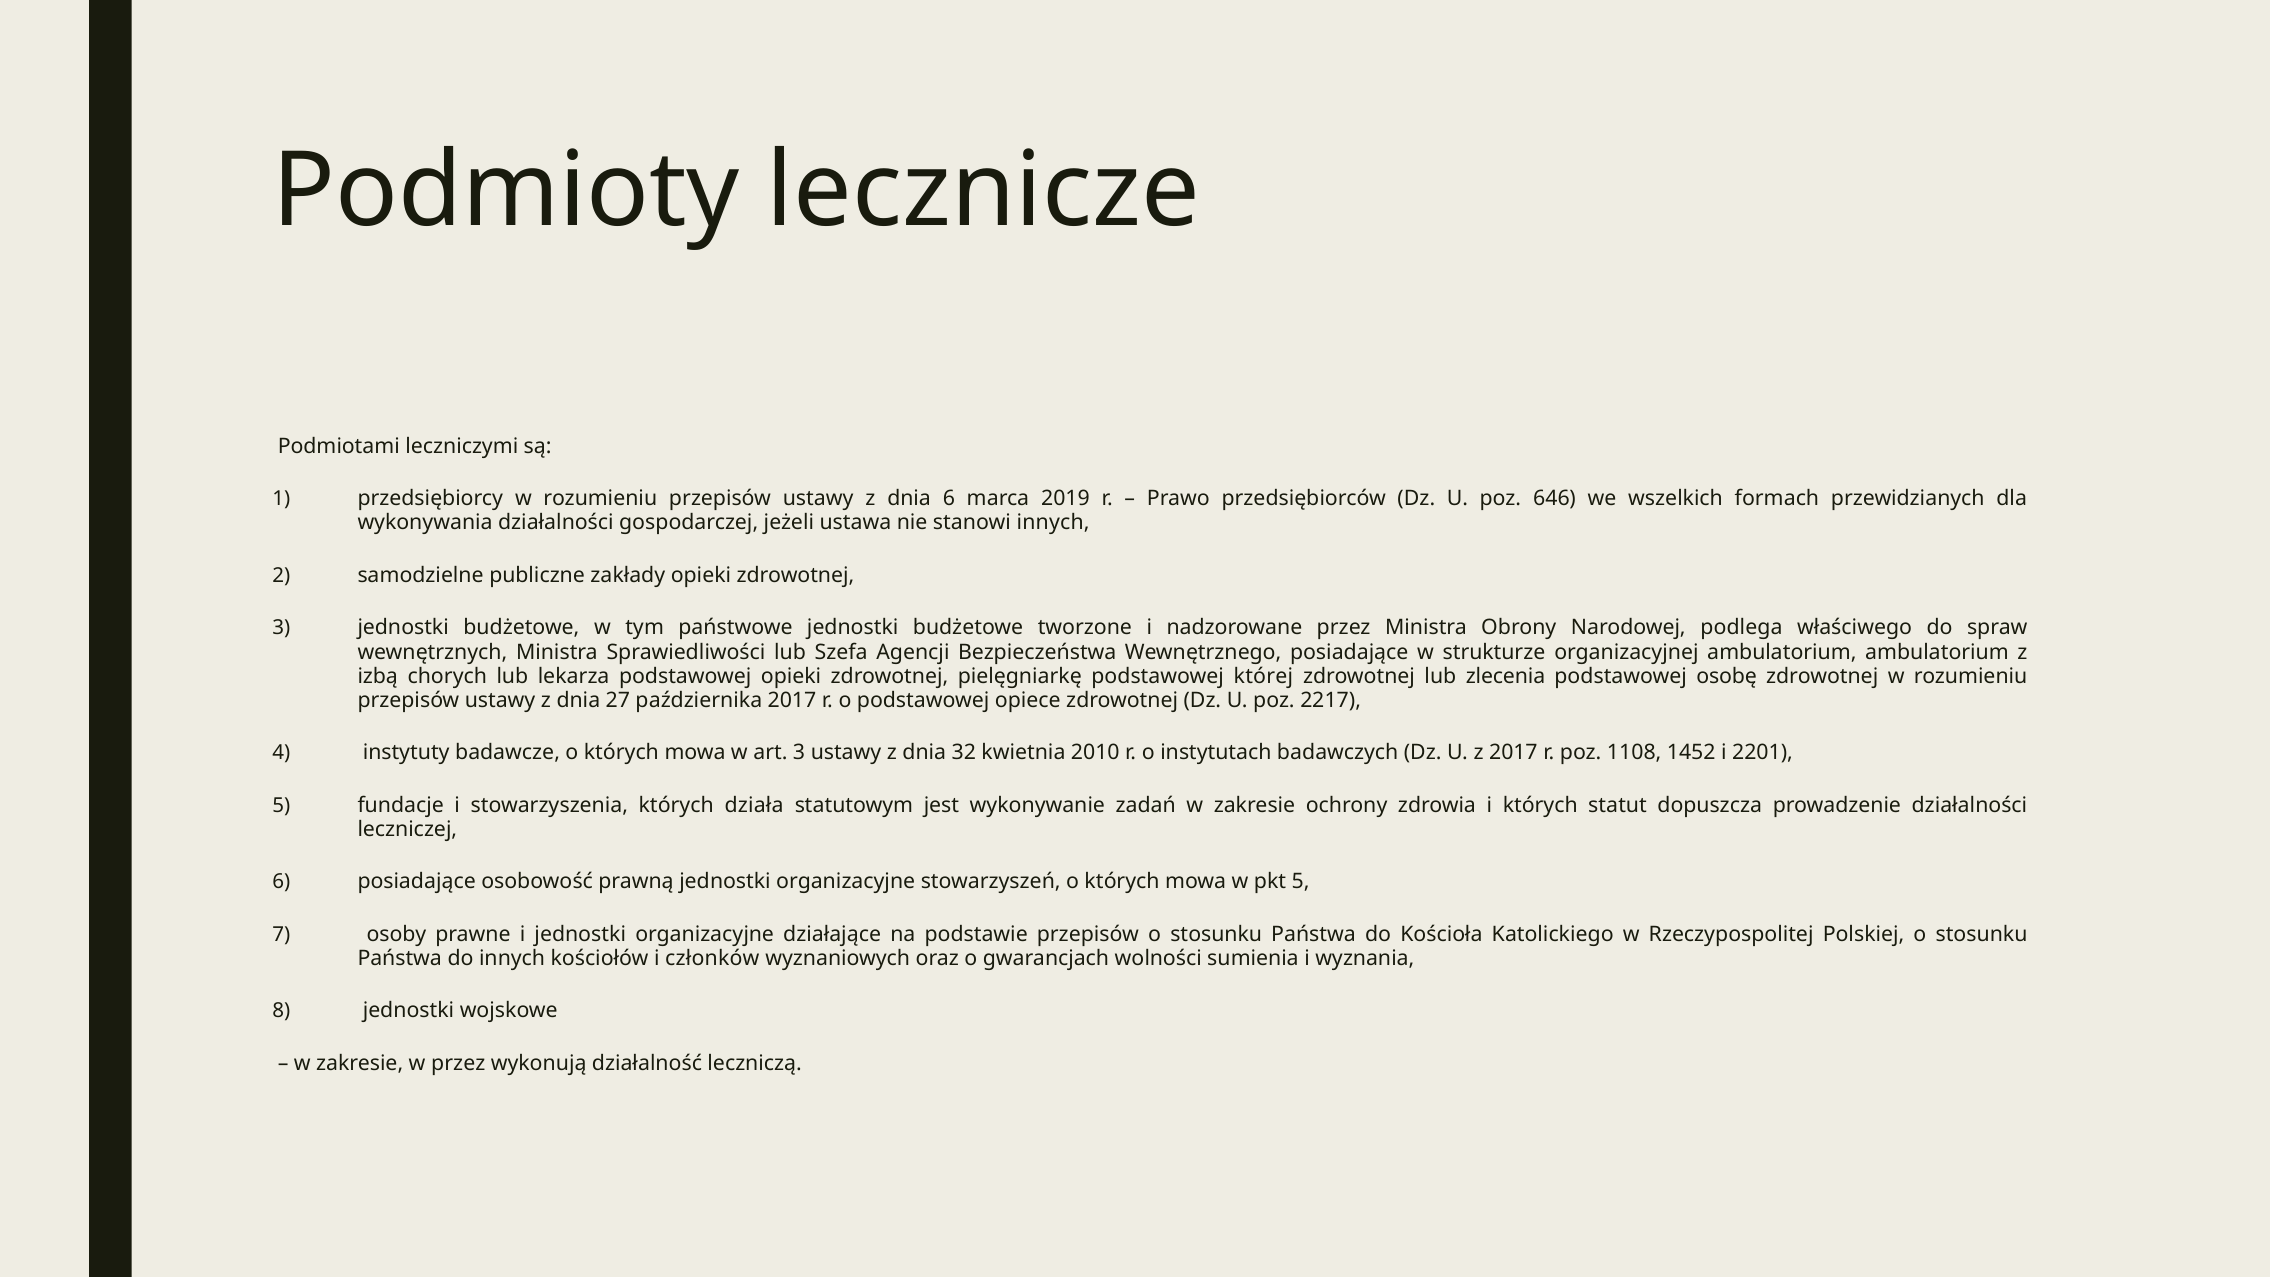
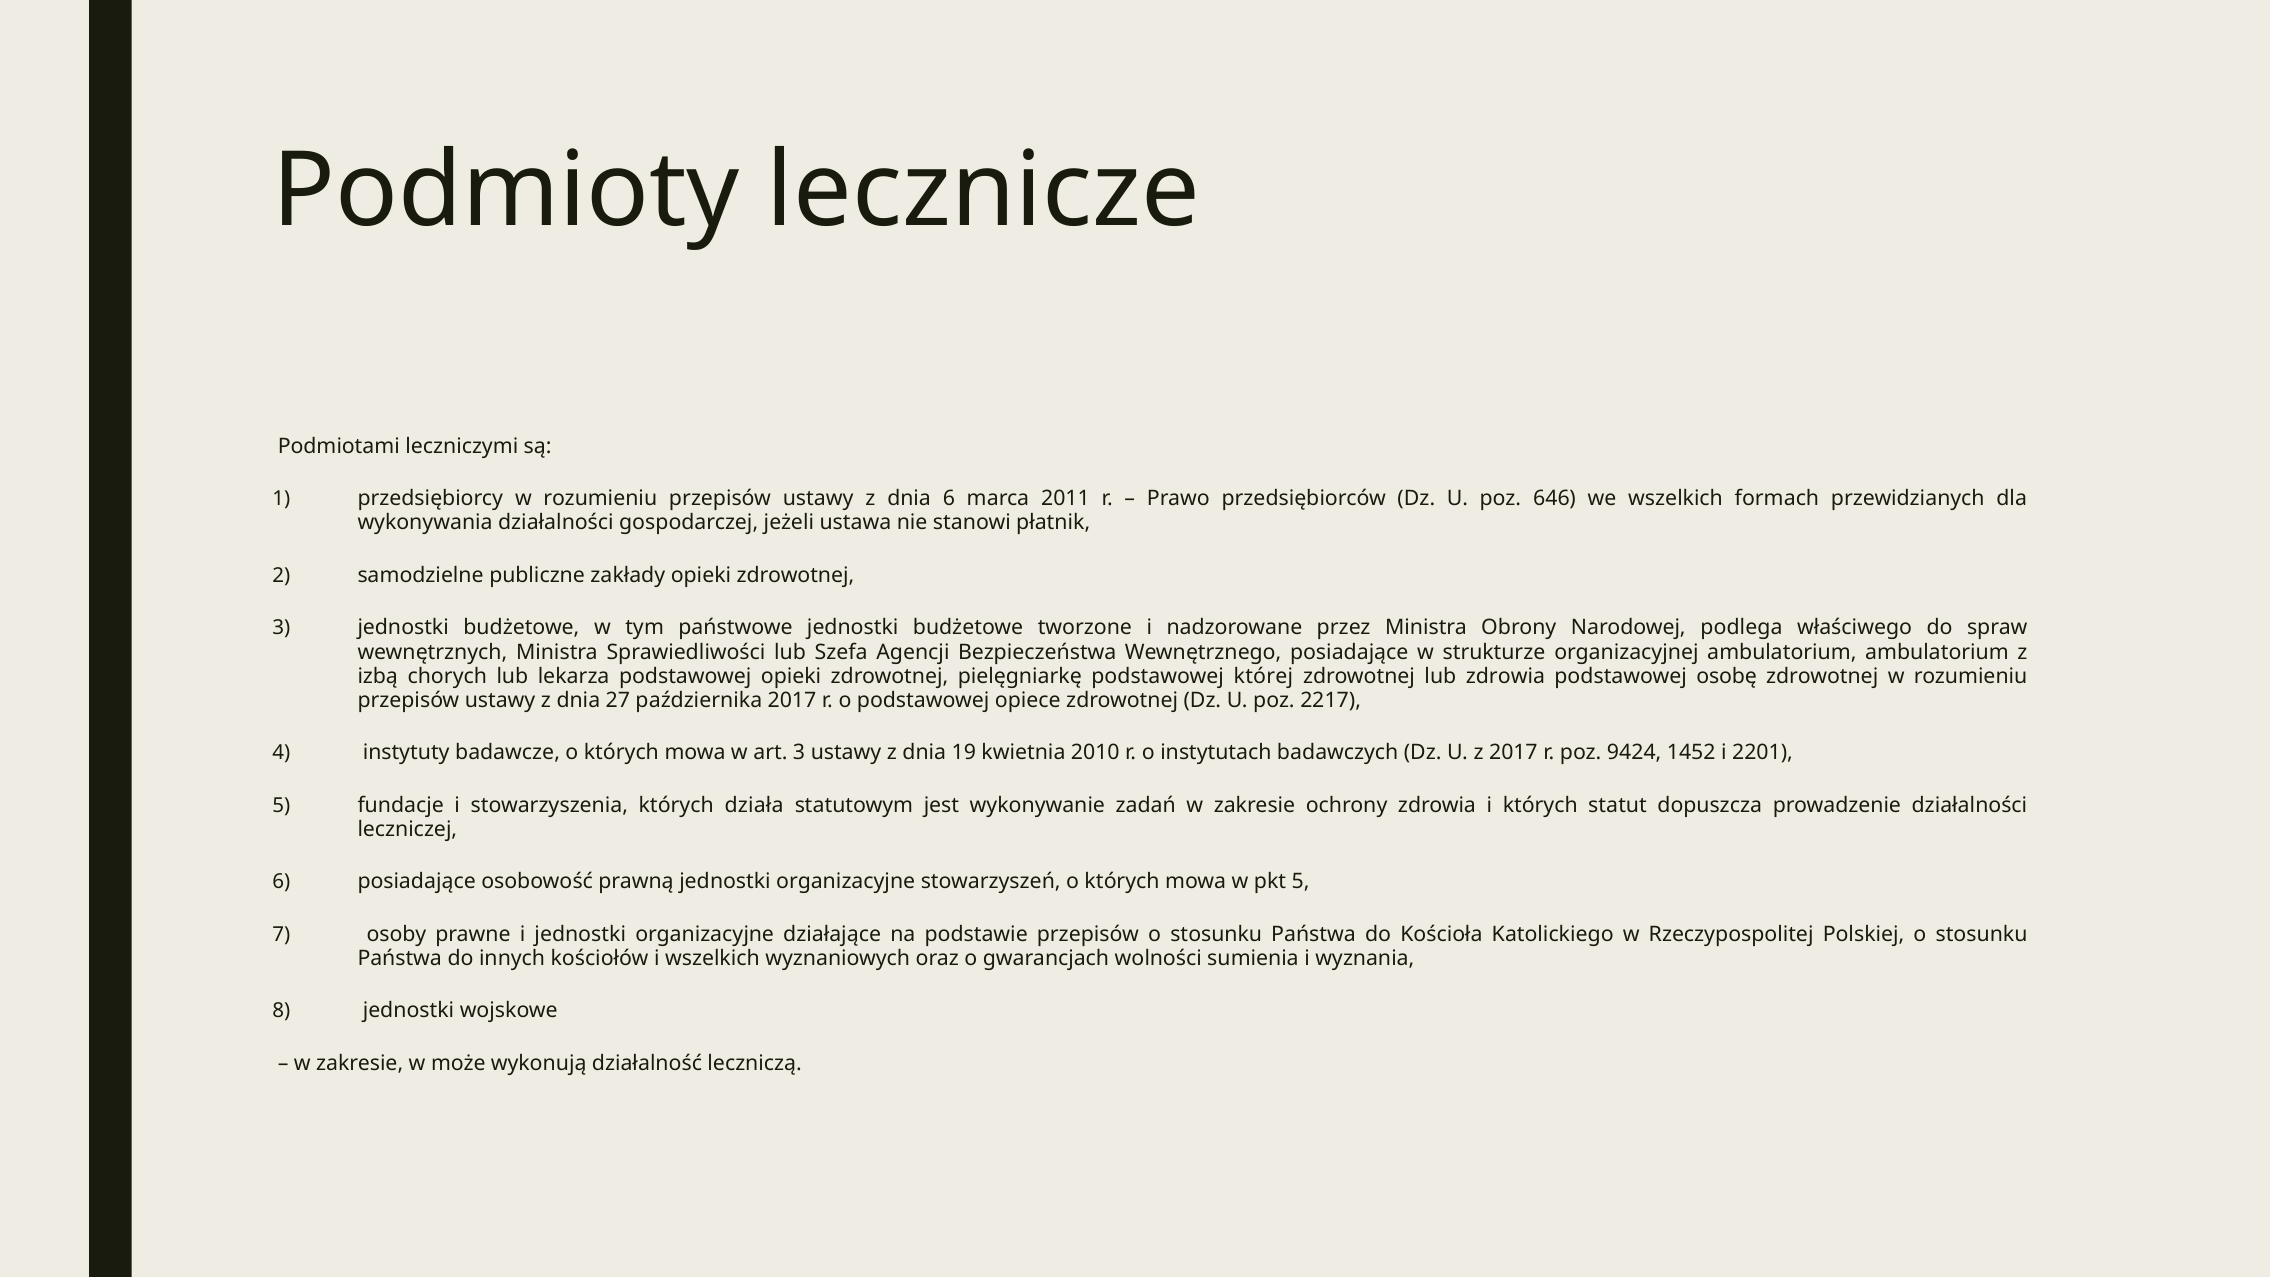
2019: 2019 -> 2011
stanowi innych: innych -> płatnik
lub zlecenia: zlecenia -> zdrowia
32: 32 -> 19
1108: 1108 -> 9424
i członków: członków -> wszelkich
w przez: przez -> może
